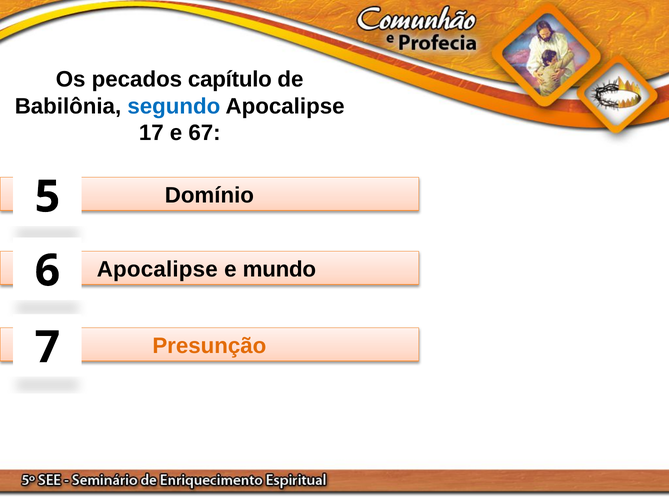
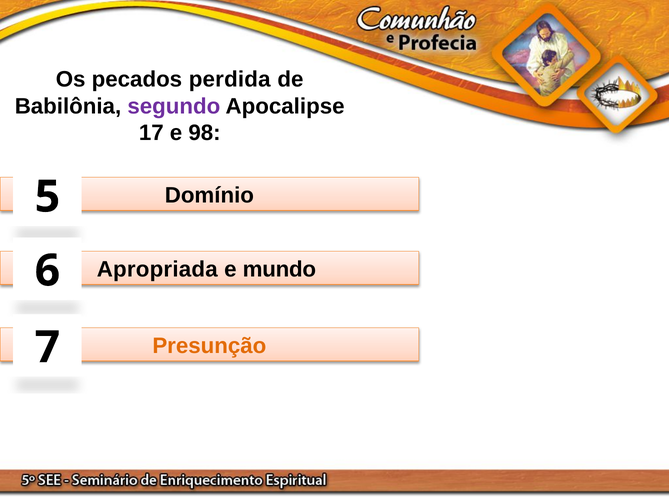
capítulo: capítulo -> perdida
segundo colour: blue -> purple
67: 67 -> 98
Apocalipse at (157, 269): Apocalipse -> Apropriada
